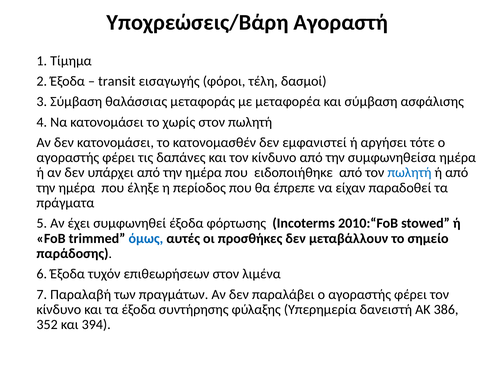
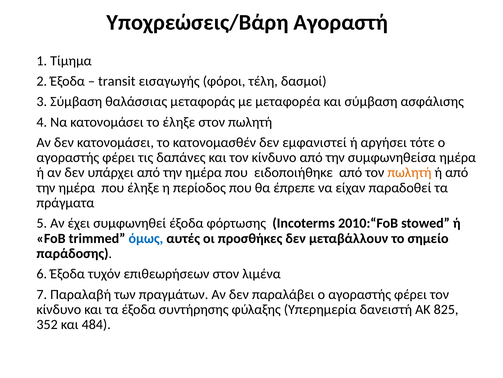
το χωρίς: χωρίς -> έληξε
πωλητή at (409, 172) colour: blue -> orange
386: 386 -> 825
394: 394 -> 484
